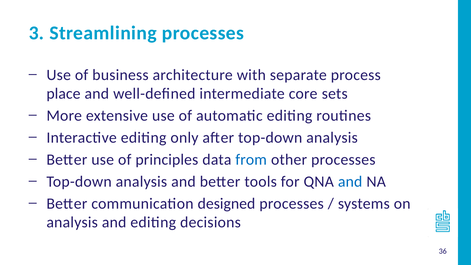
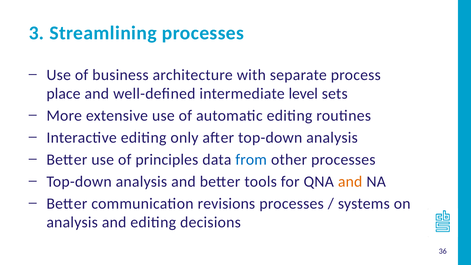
core: core -> level
and at (350, 182) colour: blue -> orange
designed: designed -> revisions
